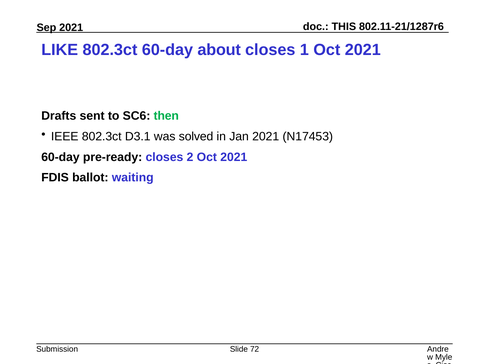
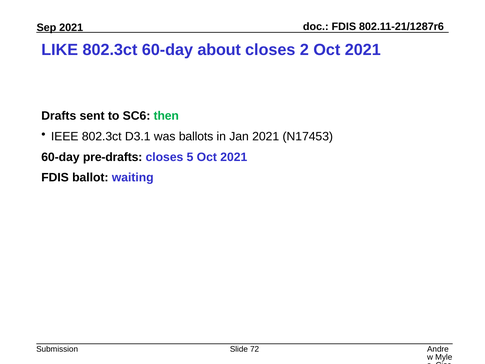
THIS at (344, 27): THIS -> FDIS
1: 1 -> 2
solved: solved -> ballots
pre-ready: pre-ready -> pre-drafts
2: 2 -> 5
